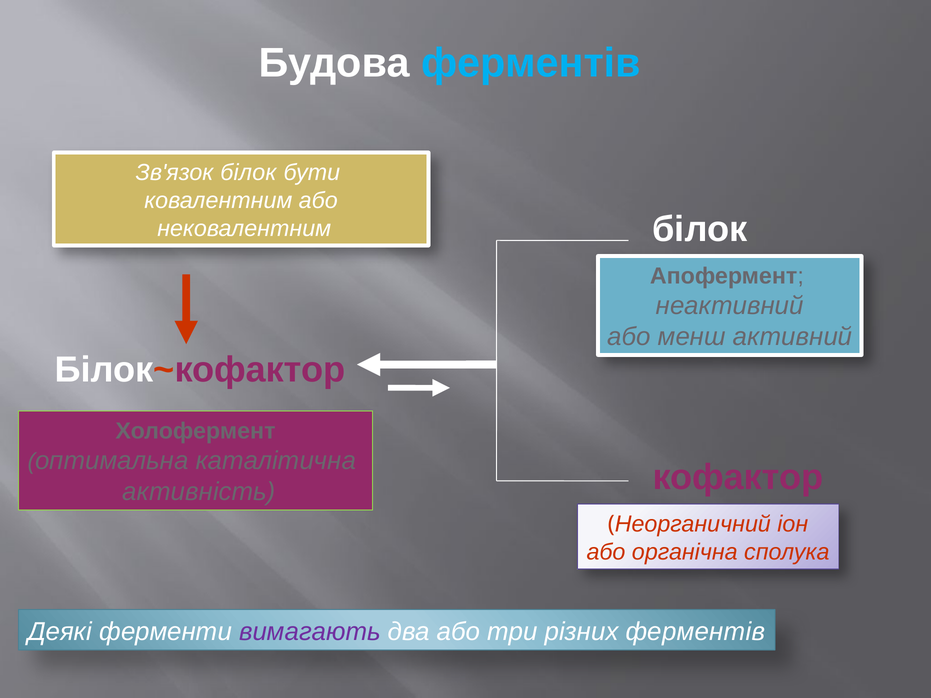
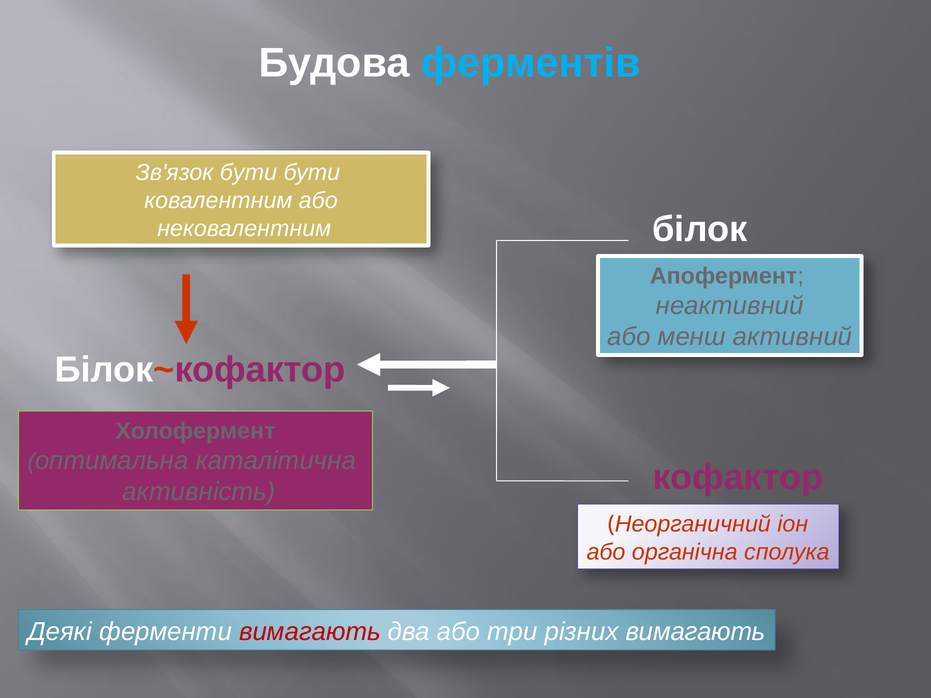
Зв'язок білок: білок -> бути
вимагають at (310, 632) colour: purple -> red
різних ферментів: ферментів -> вимагають
